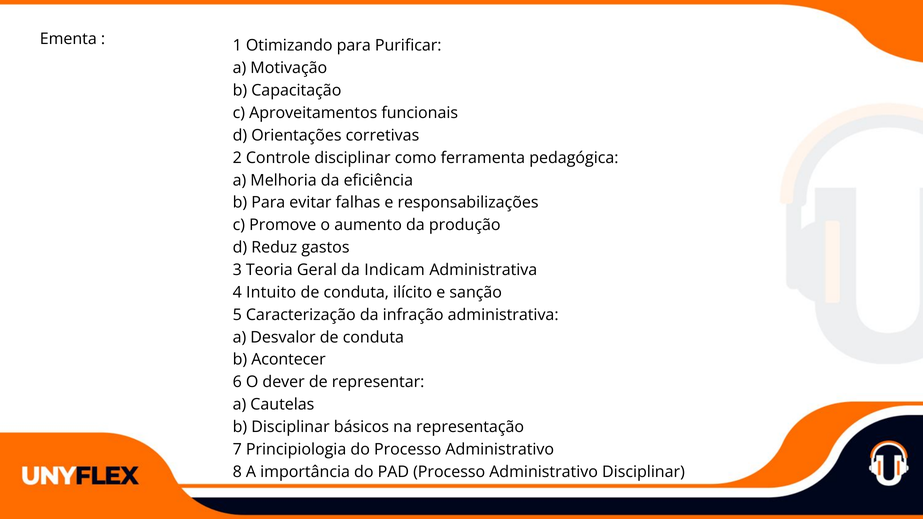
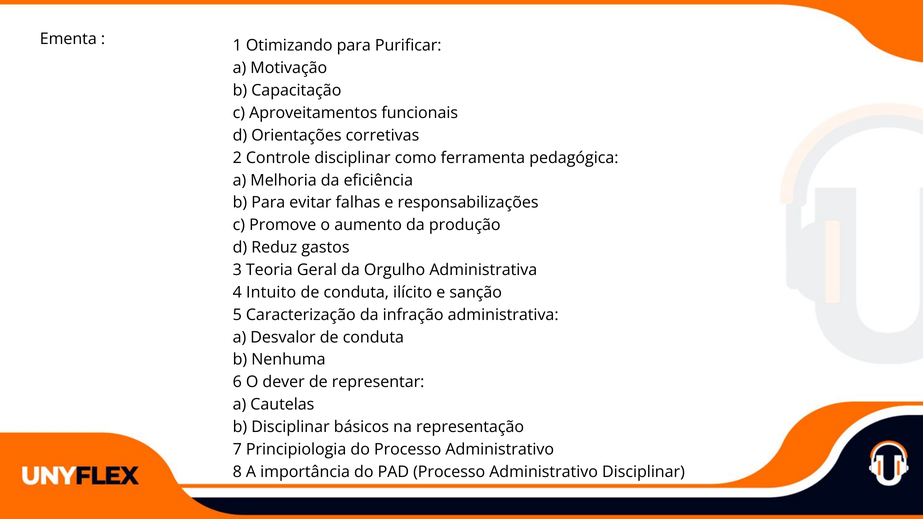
Indicam: Indicam -> Orgulho
Acontecer: Acontecer -> Nenhuma
